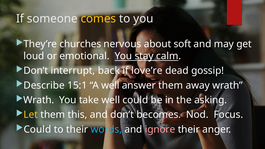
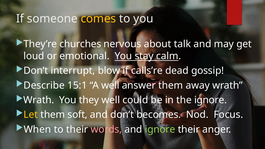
soft: soft -> talk
back: back -> blow
love’re: love’re -> calls’re
take: take -> they
the asking: asking -> ignore
this: this -> soft
Could at (37, 129): Could -> When
words colour: light blue -> pink
ignore at (160, 129) colour: pink -> light green
